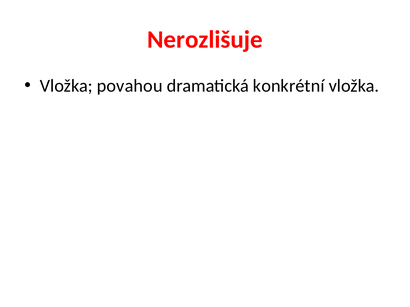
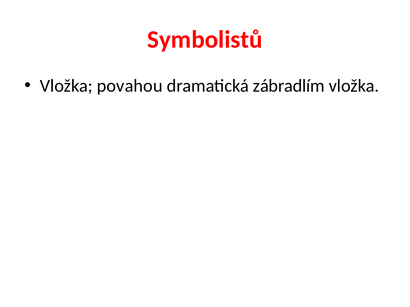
Nerozlišuje: Nerozlišuje -> Symbolistů
konkrétní: konkrétní -> zábradlím
